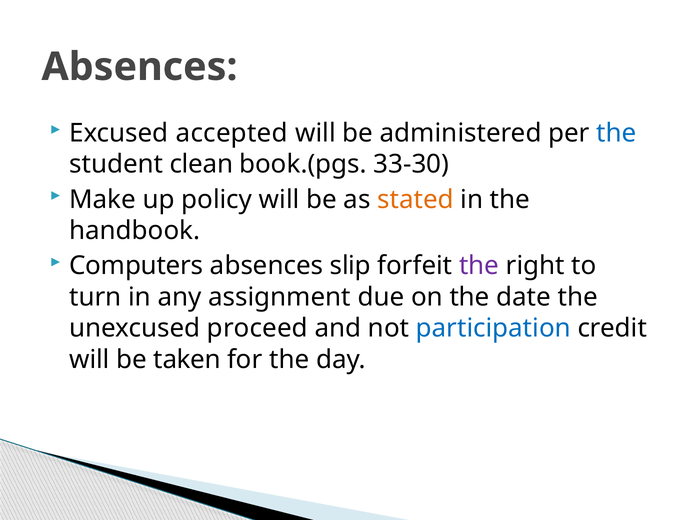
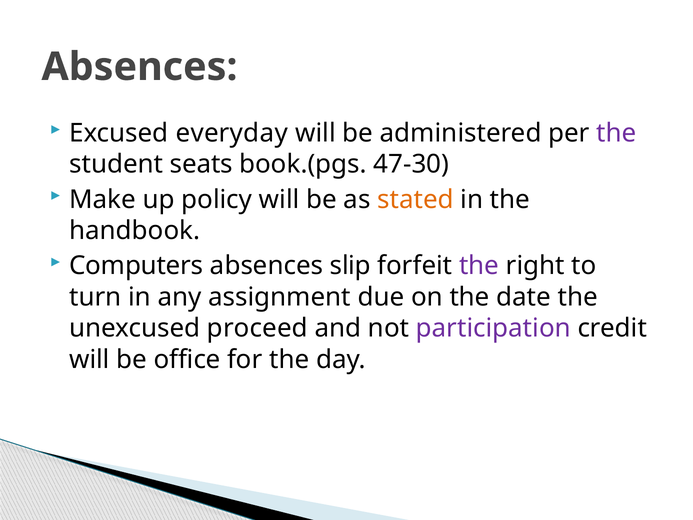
accepted: accepted -> everyday
the at (616, 133) colour: blue -> purple
clean: clean -> seats
33-30: 33-30 -> 47-30
participation colour: blue -> purple
taken: taken -> office
